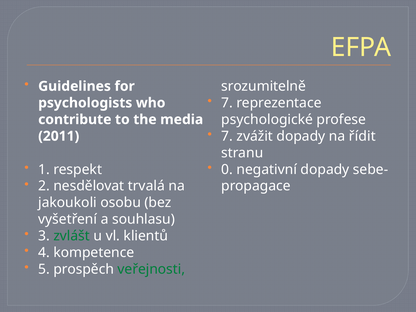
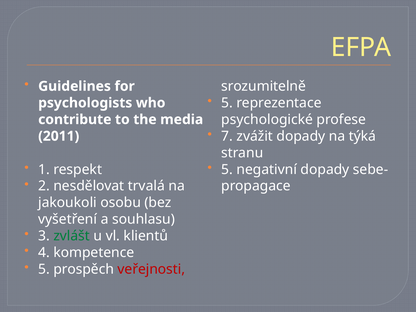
7 at (227, 103): 7 -> 5
řídit: řídit -> týká
0 at (227, 169): 0 -> 5
veřejnosti colour: green -> red
